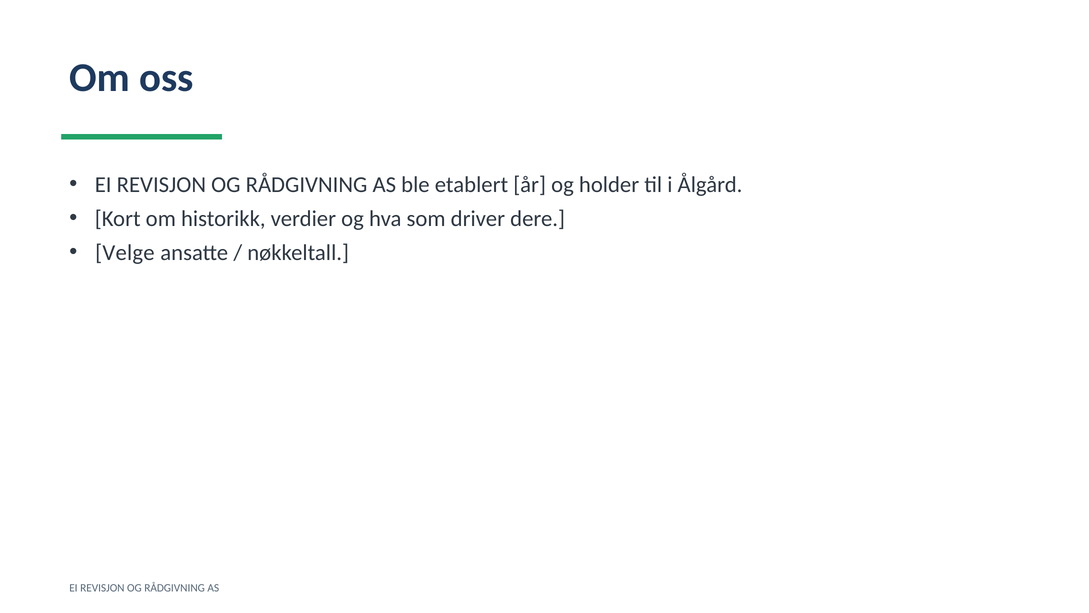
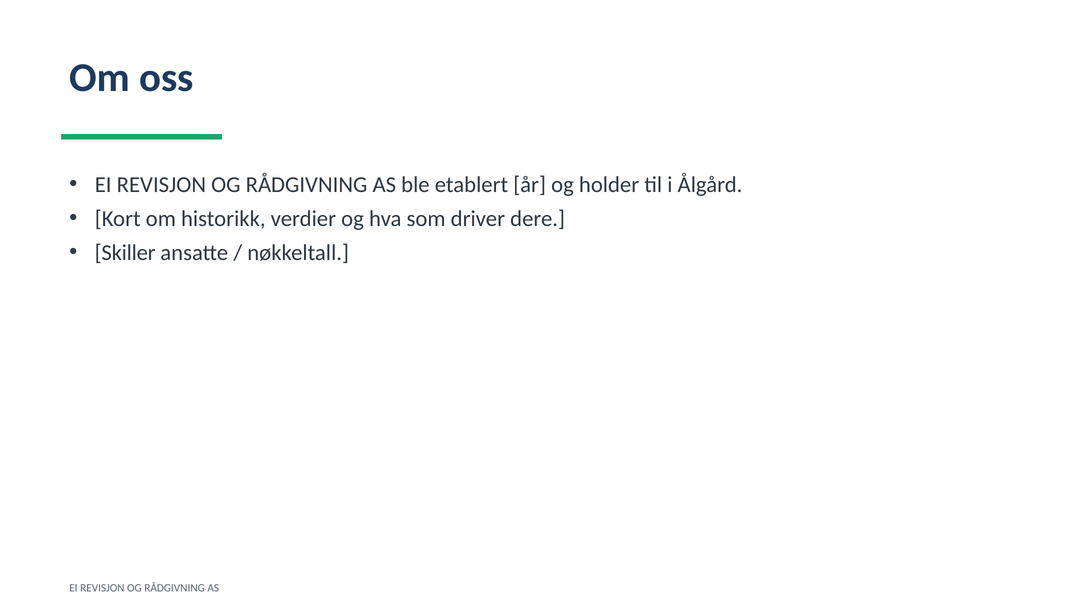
Velge: Velge -> Skiller
